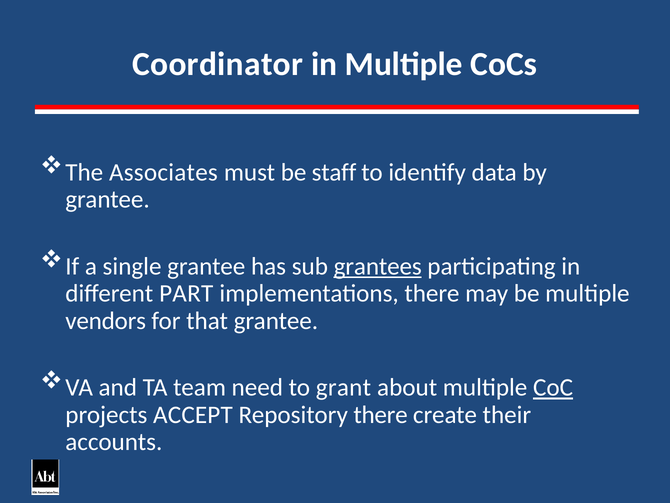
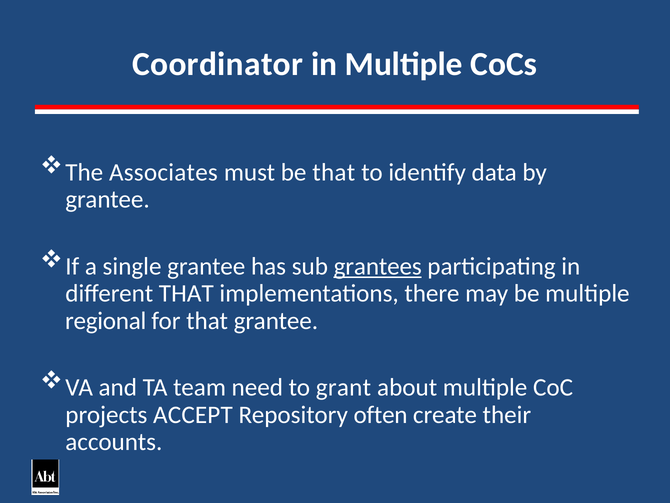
be staff: staff -> that
different PART: PART -> THAT
vendors: vendors -> regional
CoC underline: present -> none
Repository there: there -> often
